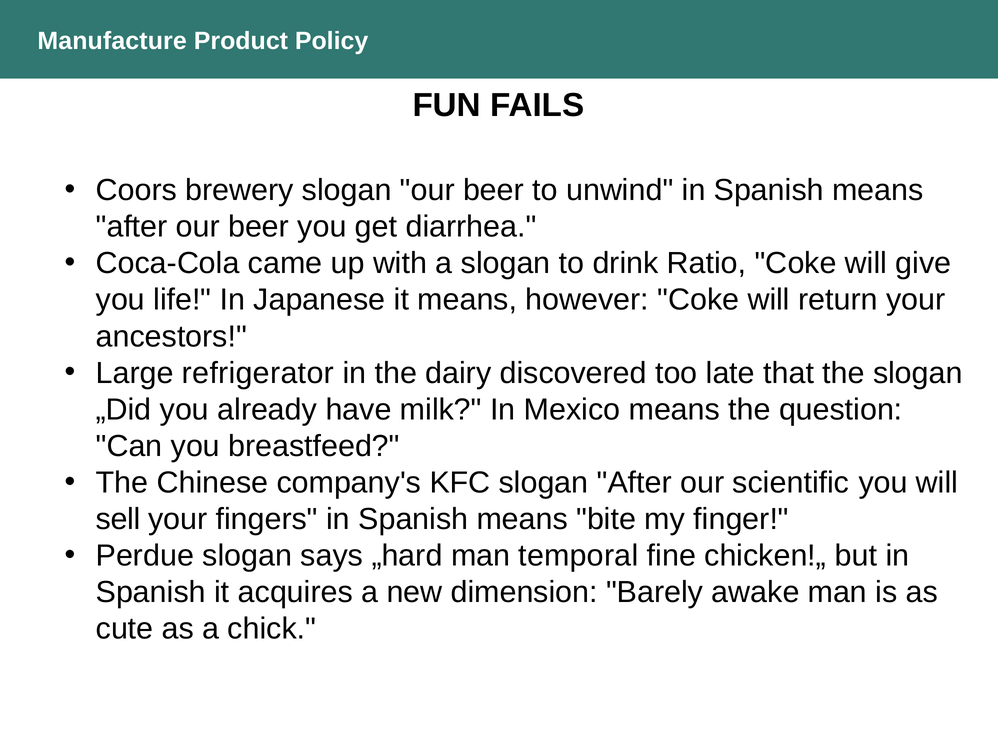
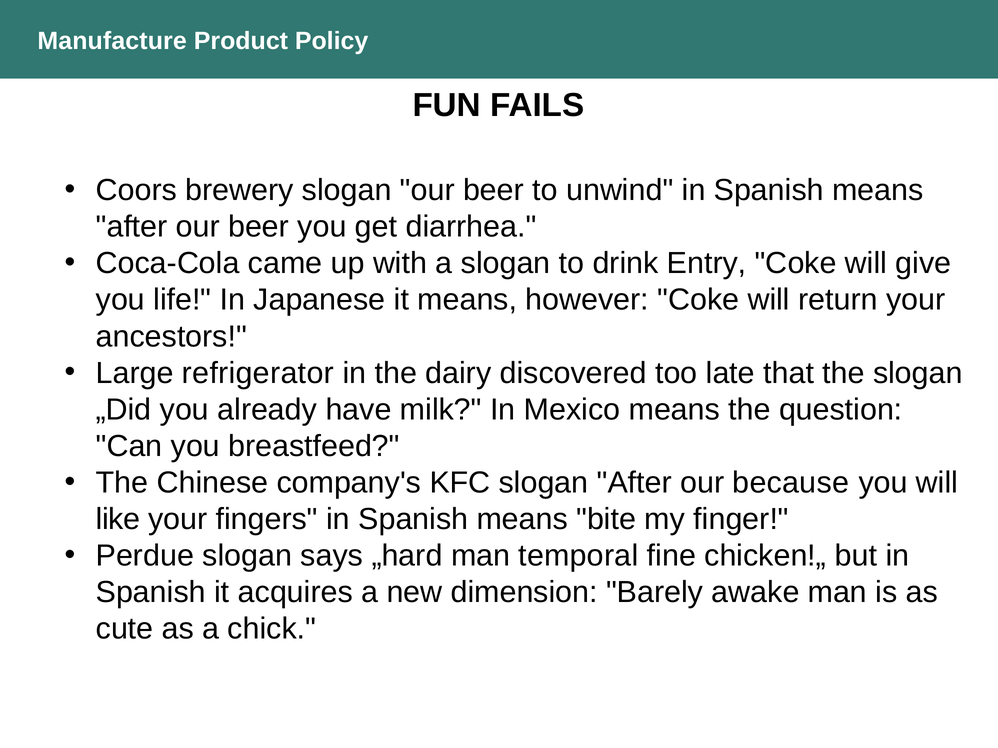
Ratio: Ratio -> Entry
scientific: scientific -> because
sell: sell -> like
